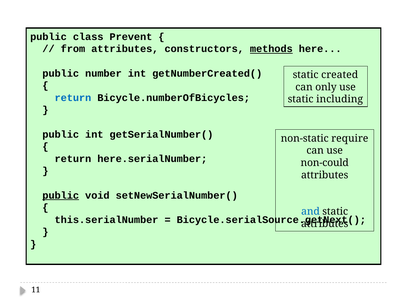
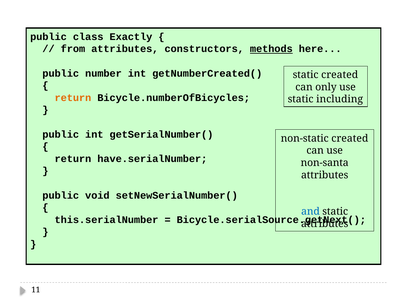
Prevent: Prevent -> Exactly
return at (73, 98) colour: blue -> orange
non-static require: require -> created
here.serialNumber: here.serialNumber -> have.serialNumber
non-could: non-could -> non-santa
public at (61, 196) underline: present -> none
